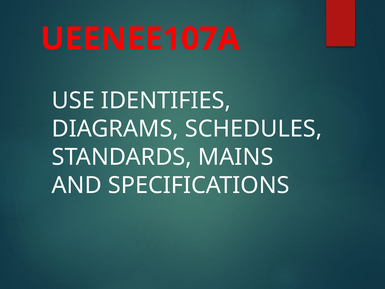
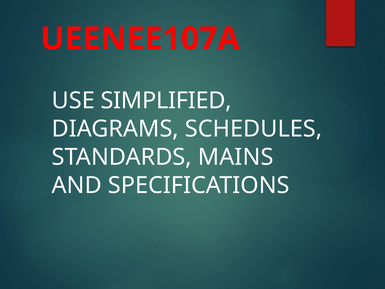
IDENTIFIES: IDENTIFIES -> SIMPLIFIED
